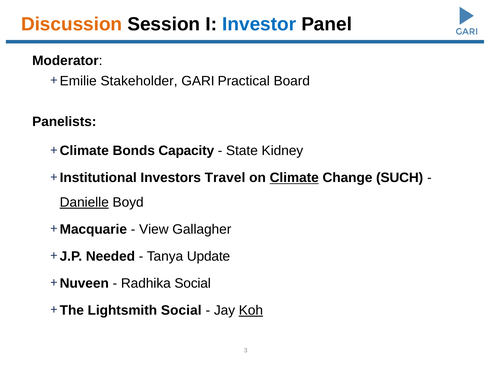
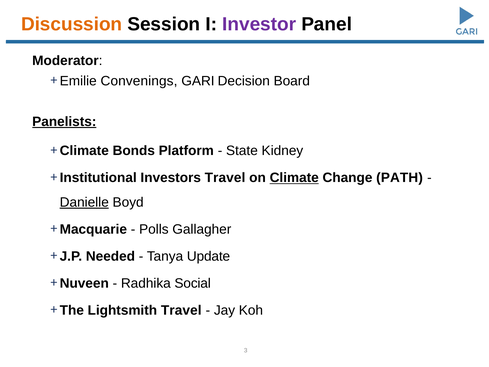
Investor colour: blue -> purple
Stakeholder: Stakeholder -> Convenings
Practical: Practical -> Decision
Panelists underline: none -> present
Capacity: Capacity -> Platform
SUCH: SUCH -> PATH
View: View -> Polls
Lightsmith Social: Social -> Travel
Koh underline: present -> none
